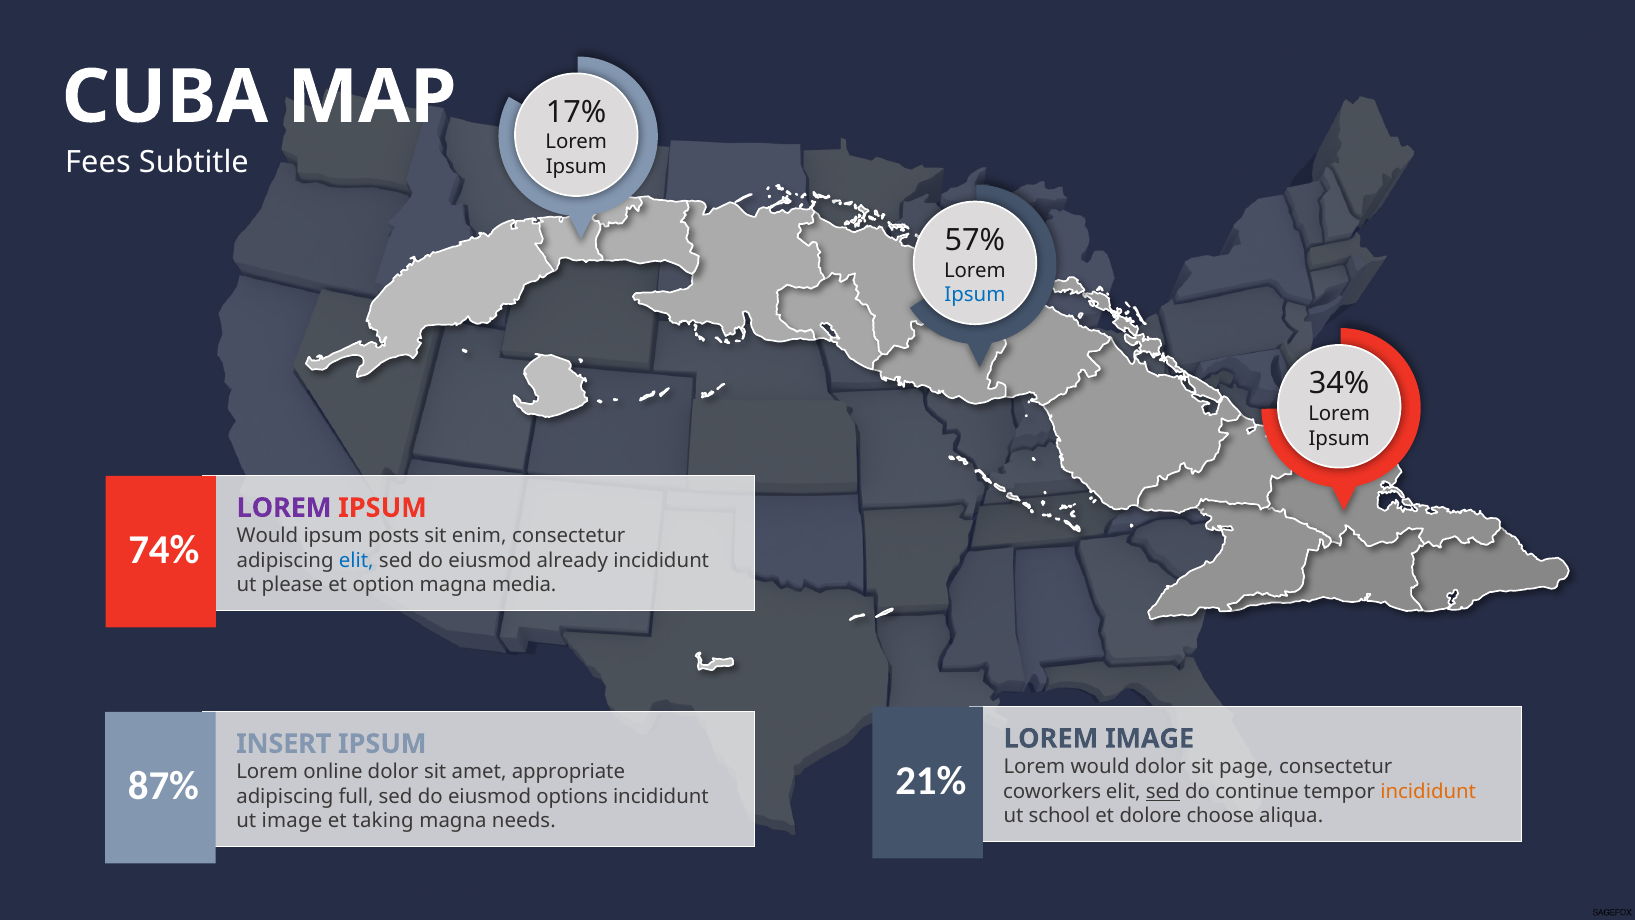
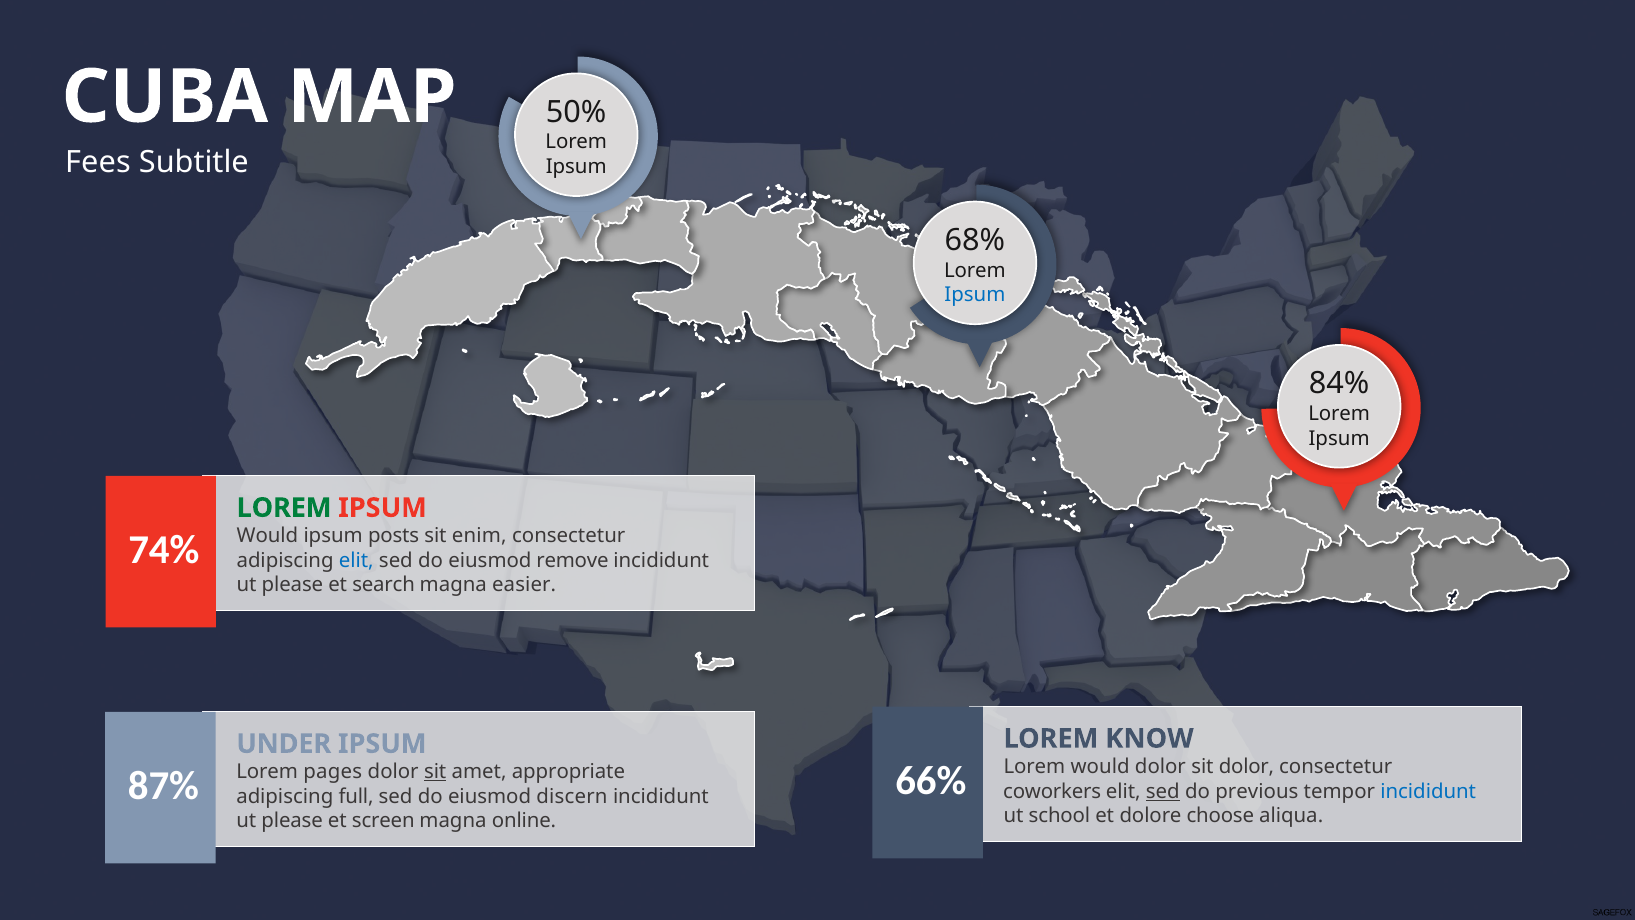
17%: 17% -> 50%
57%: 57% -> 68%
34%: 34% -> 84%
LOREM at (284, 508) colour: purple -> green
already: already -> remove
option: option -> search
media: media -> easier
LOREM IMAGE: IMAGE -> KNOW
INSERT: INSERT -> UNDER
sit page: page -> dolor
21%: 21% -> 66%
online: online -> pages
sit at (435, 772) underline: none -> present
continue: continue -> previous
incididunt at (1428, 791) colour: orange -> blue
options: options -> discern
image at (292, 821): image -> please
taking: taking -> screen
needs: needs -> online
